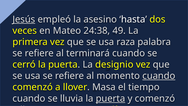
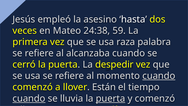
Jesús underline: present -> none
49: 49 -> 59
terminará: terminará -> alcanzaba
designio: designio -> despedir
Masa: Masa -> Están
cuando at (29, 98) underline: none -> present
